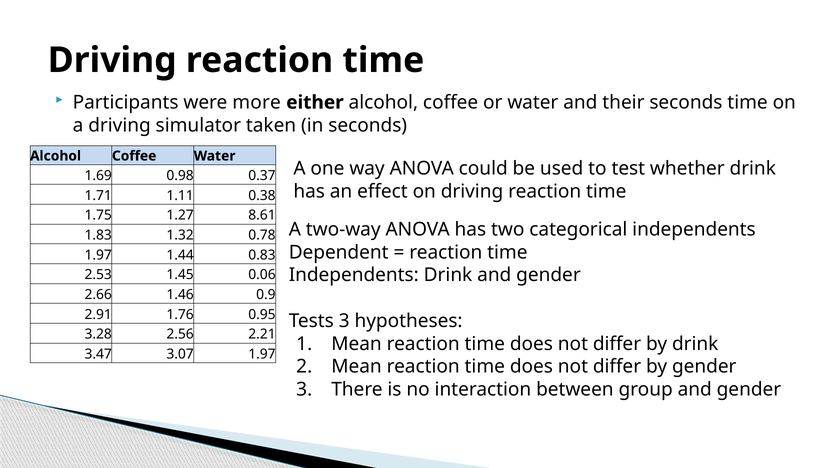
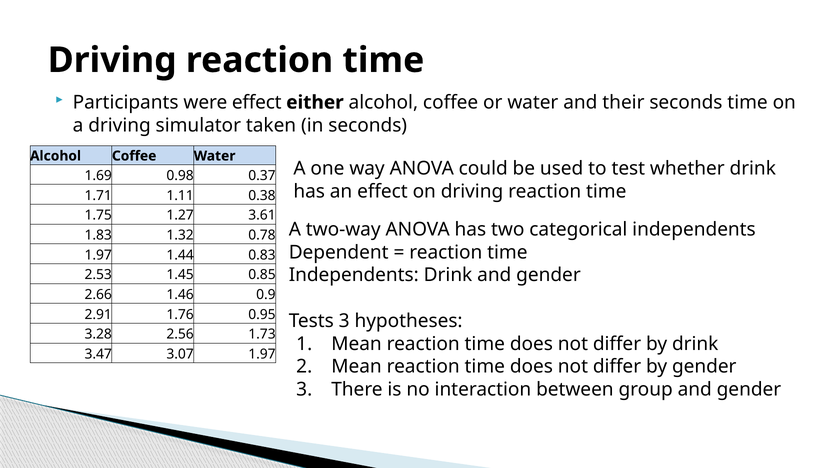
were more: more -> effect
8.61: 8.61 -> 3.61
0.06: 0.06 -> 0.85
2.21: 2.21 -> 1.73
